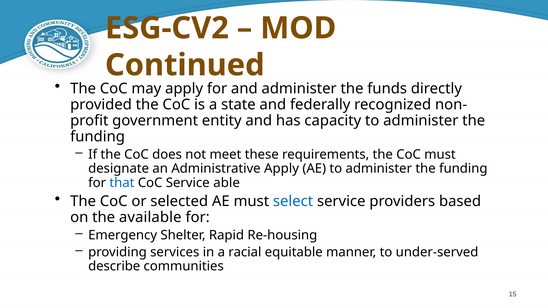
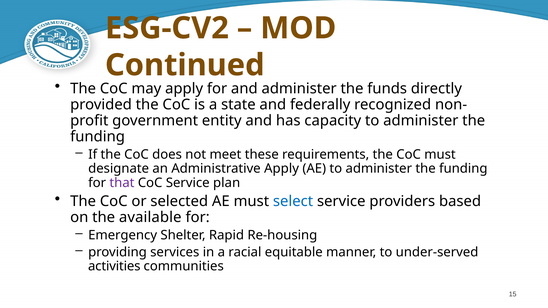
that colour: blue -> purple
able: able -> plan
describe: describe -> activities
